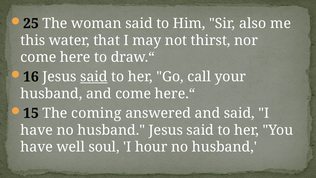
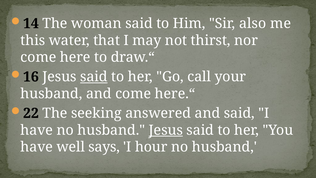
25: 25 -> 14
15: 15 -> 22
coming: coming -> seeking
Jesus at (166, 130) underline: none -> present
soul: soul -> says
